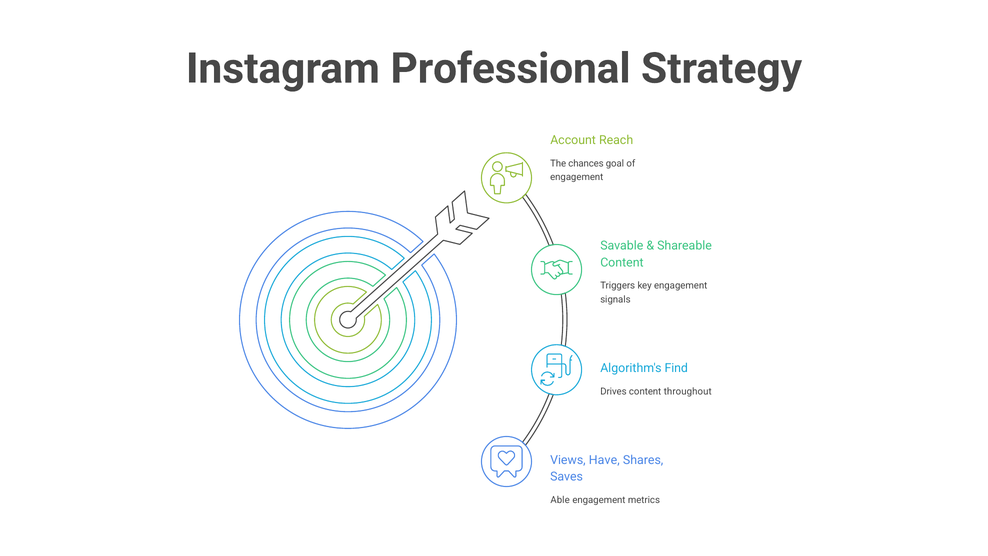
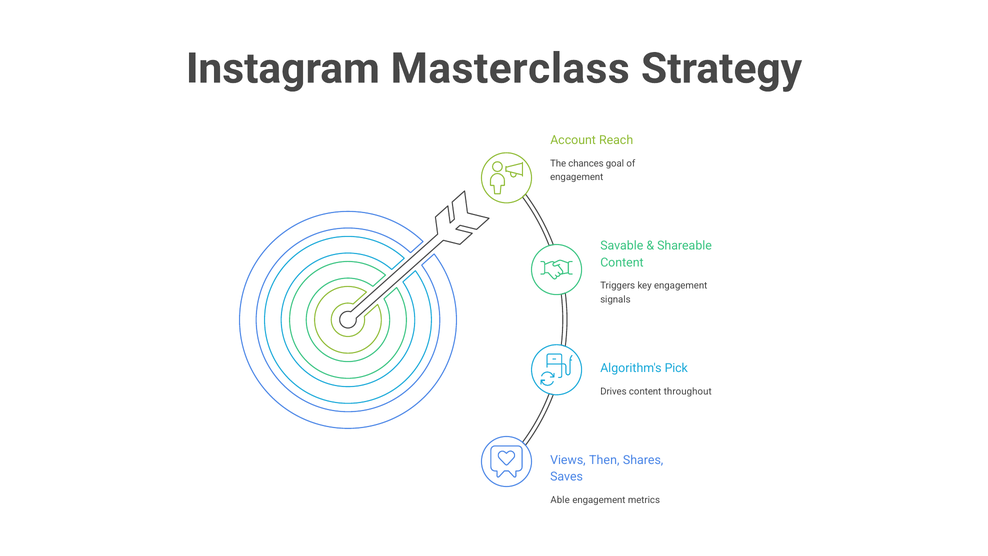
Professional: Professional -> Masterclass
Find: Find -> Pick
Have: Have -> Then
